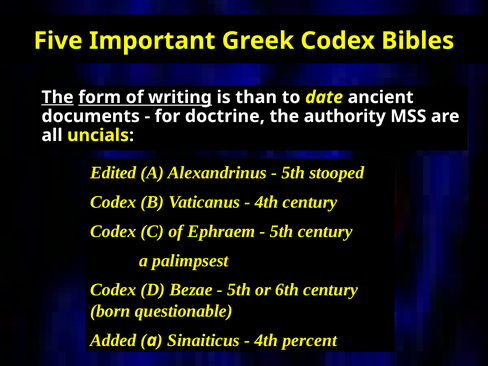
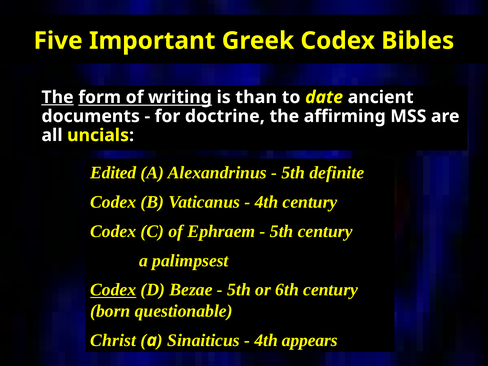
authority: authority -> affirming
stooped: stooped -> definite
Codex at (113, 290) underline: none -> present
Added: Added -> Christ
percent: percent -> appears
